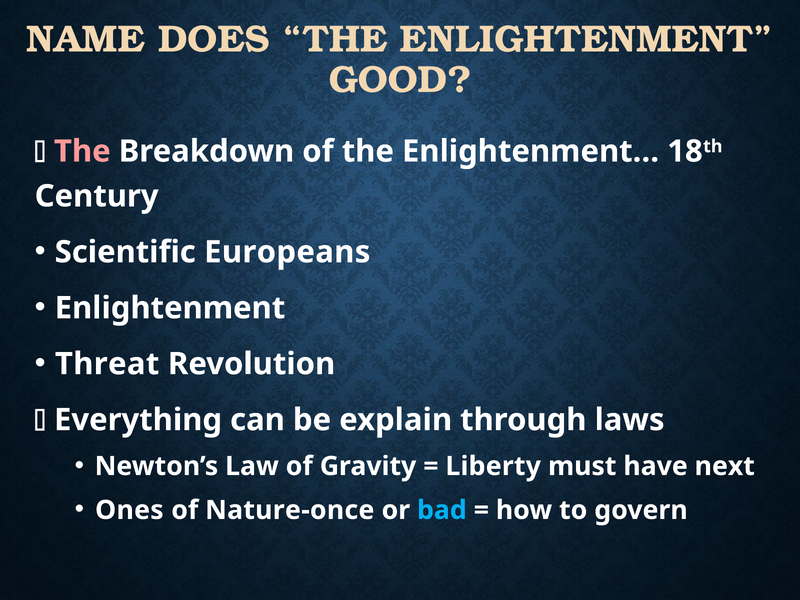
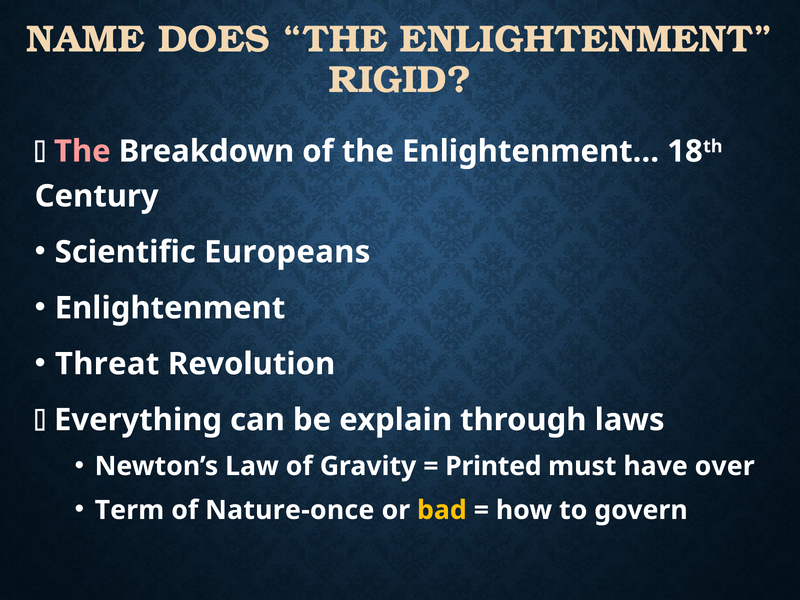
GOOD: GOOD -> RIGID
Liberty: Liberty -> Printed
next: next -> over
Ones: Ones -> Term
bad colour: light blue -> yellow
